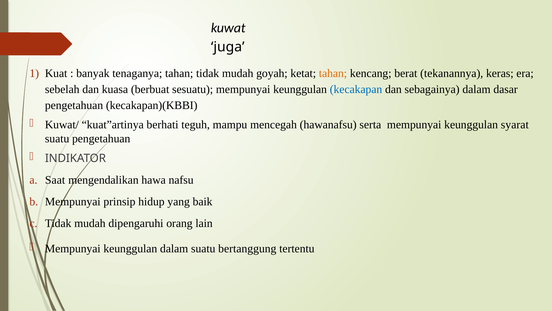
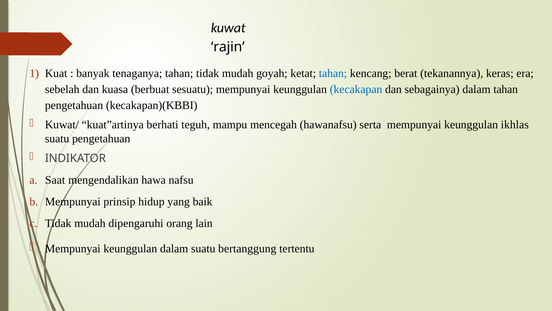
juga: juga -> rajin
tahan at (333, 73) colour: orange -> blue
dalam dasar: dasar -> tahan
syarat: syarat -> ikhlas
